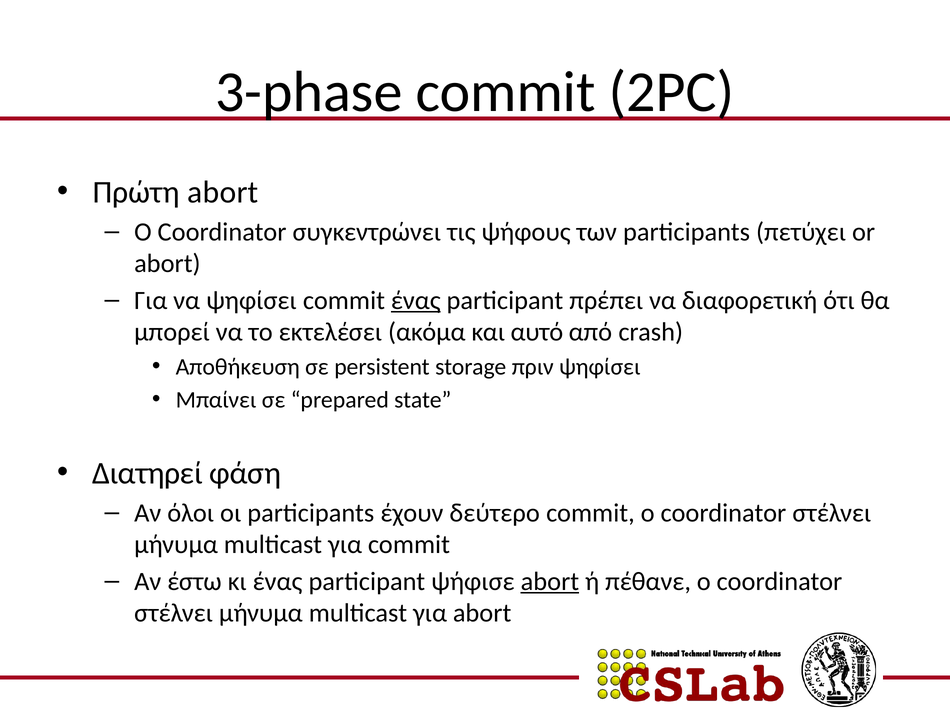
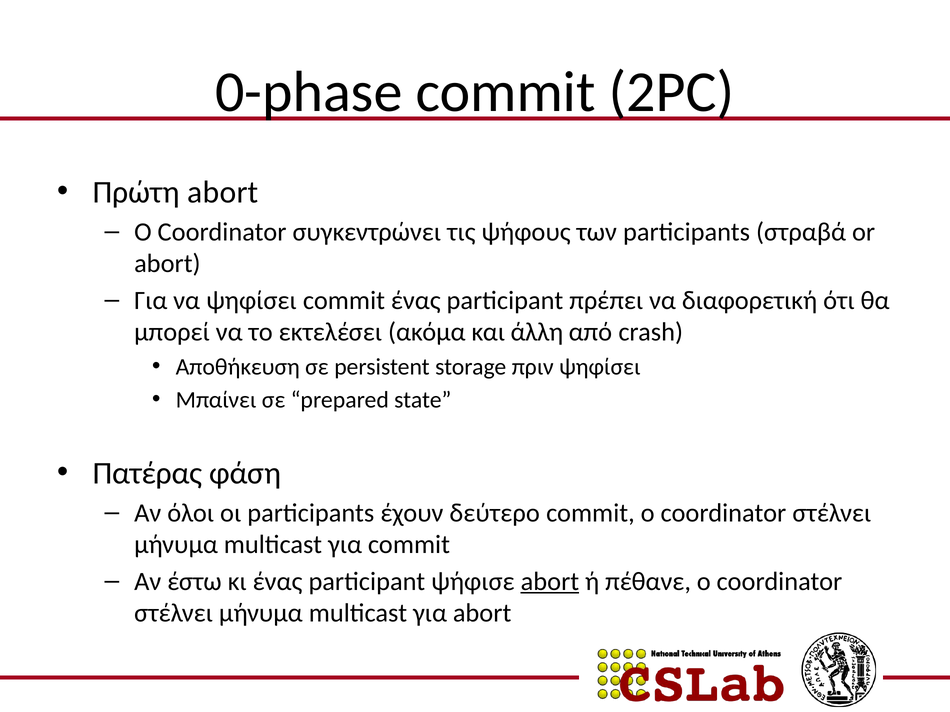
3-phase: 3-phase -> 0-phase
πετύχει: πετύχει -> στραβά
ένας at (416, 301) underline: present -> none
αυτό: αυτό -> άλλη
Διατηρεί: Διατηρεί -> Πατέρας
